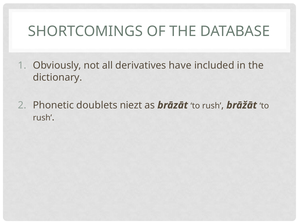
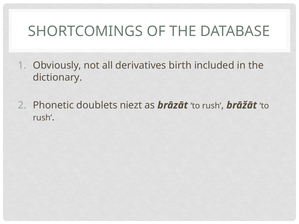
have: have -> birth
